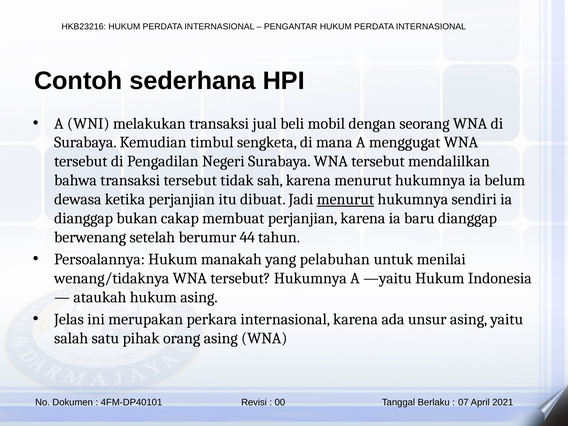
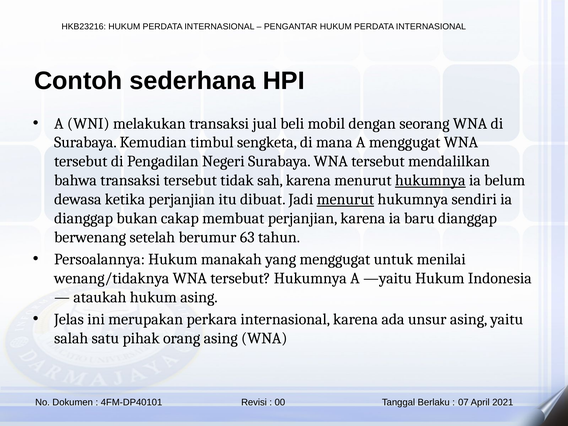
hukumnya at (430, 180) underline: none -> present
44: 44 -> 63
yang pelabuhan: pelabuhan -> menggugat
